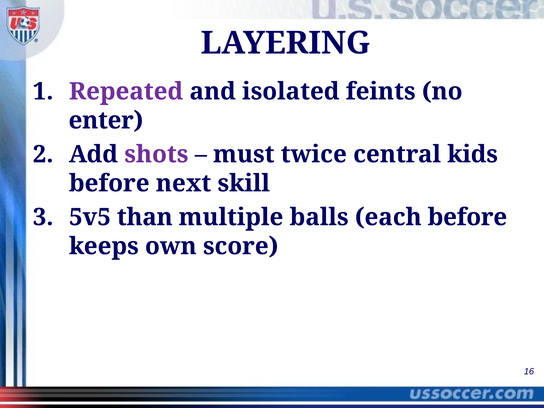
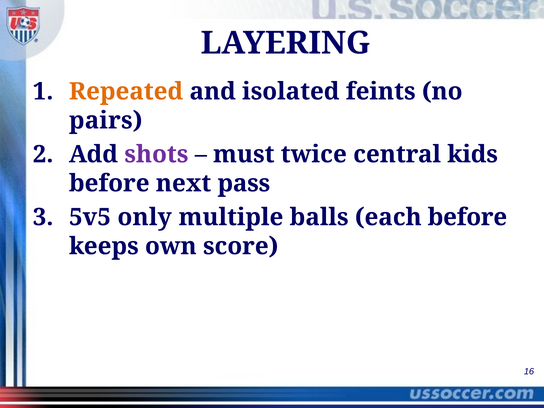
Repeated colour: purple -> orange
enter: enter -> pairs
skill: skill -> pass
than: than -> only
